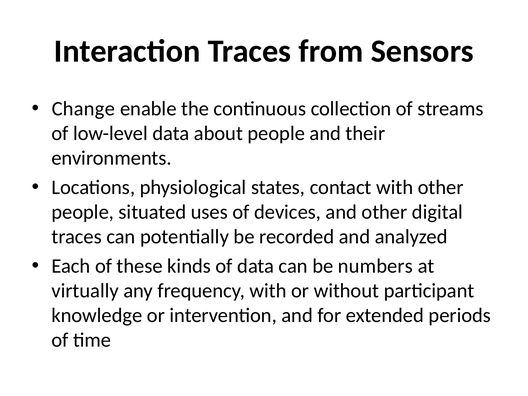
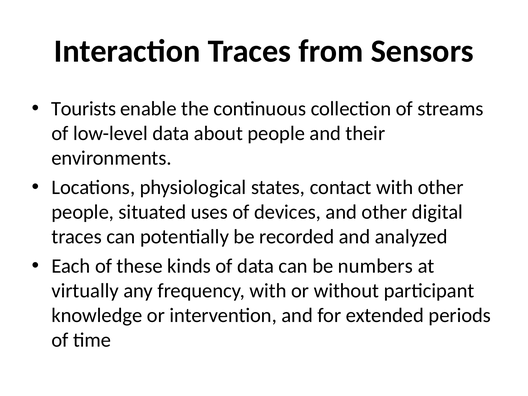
Change: Change -> Tourists
